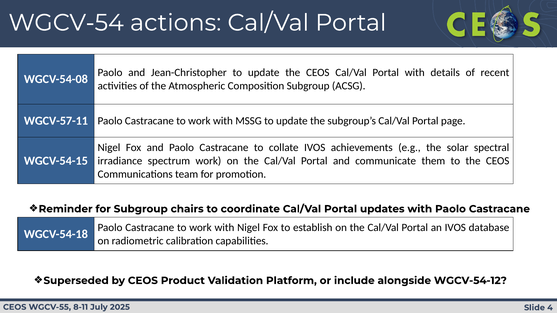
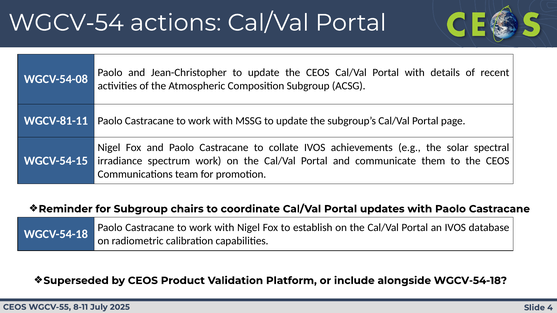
WGCV-57-11: WGCV-57-11 -> WGCV-81-11
alongside WGCV-54-12: WGCV-54-12 -> WGCV-54-18
